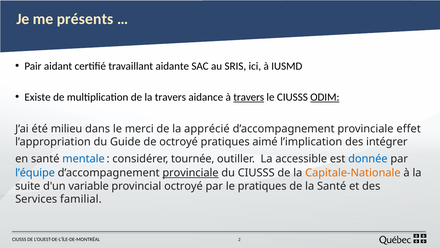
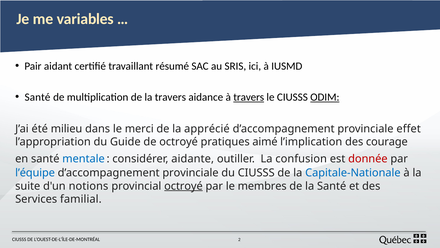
présents: présents -> variables
aidante: aidante -> résumé
Existe at (38, 97): Existe -> Santé
intégrer: intégrer -> courage
tournée: tournée -> aidante
accessible: accessible -> confusion
donnée colour: blue -> red
provinciale at (190, 172) underline: present -> none
Capitale-Nationale colour: orange -> blue
variable: variable -> notions
octroyé at (183, 186) underline: none -> present
le pratiques: pratiques -> membres
